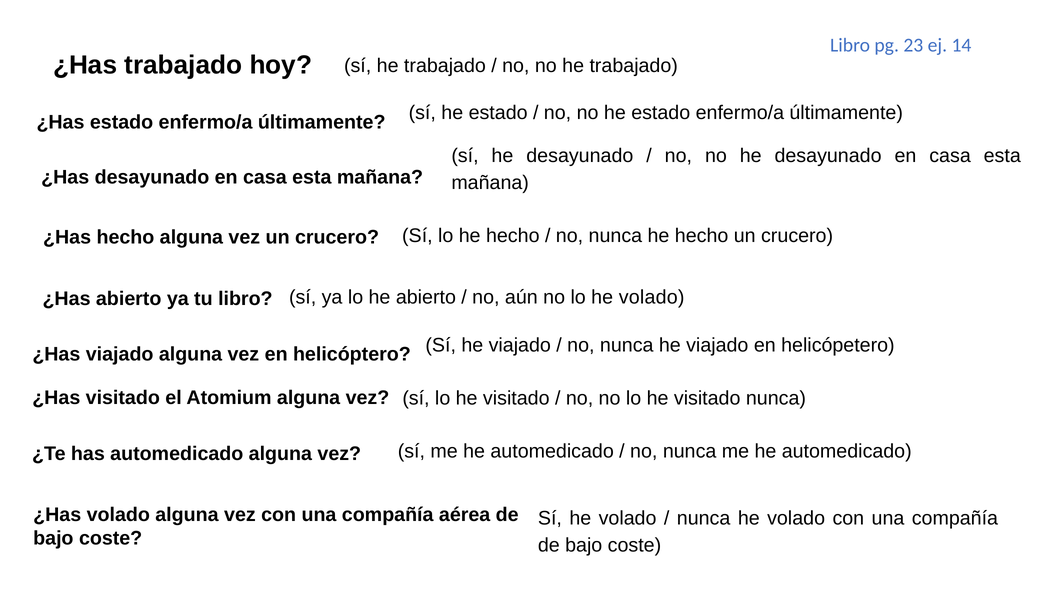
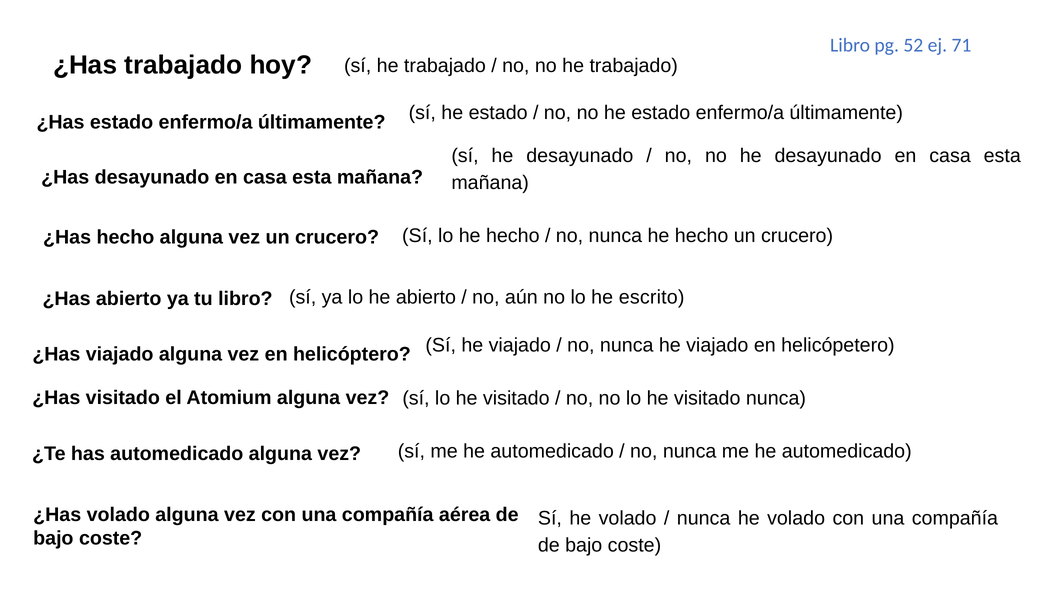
23: 23 -> 52
14: 14 -> 71
lo he volado: volado -> escrito
